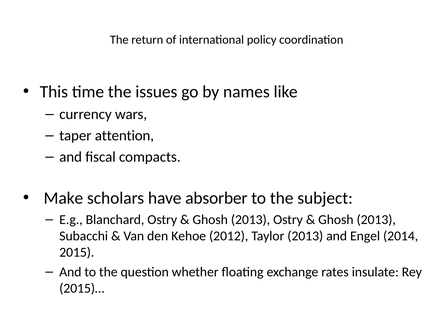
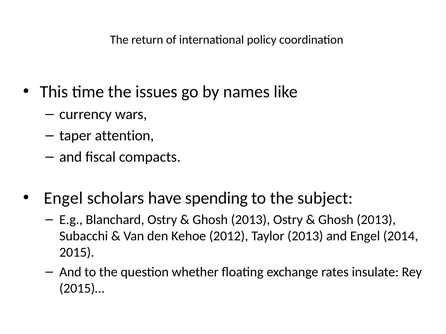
Make at (63, 198): Make -> Engel
absorber: absorber -> spending
